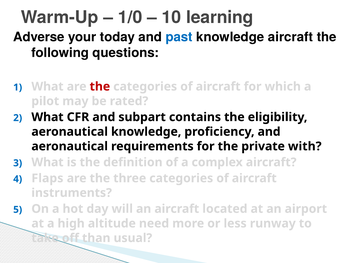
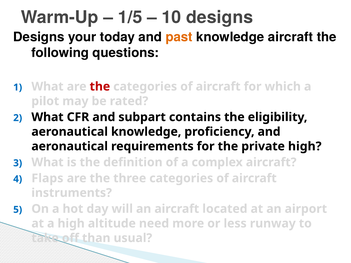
1/0: 1/0 -> 1/5
10 learning: learning -> designs
Adverse at (39, 37): Adverse -> Designs
past colour: blue -> orange
private with: with -> high
